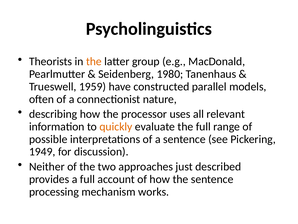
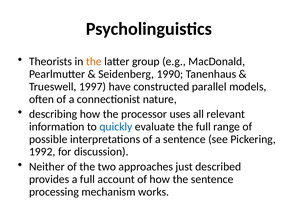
1980: 1980 -> 1990
1959: 1959 -> 1997
quickly colour: orange -> blue
1949: 1949 -> 1992
